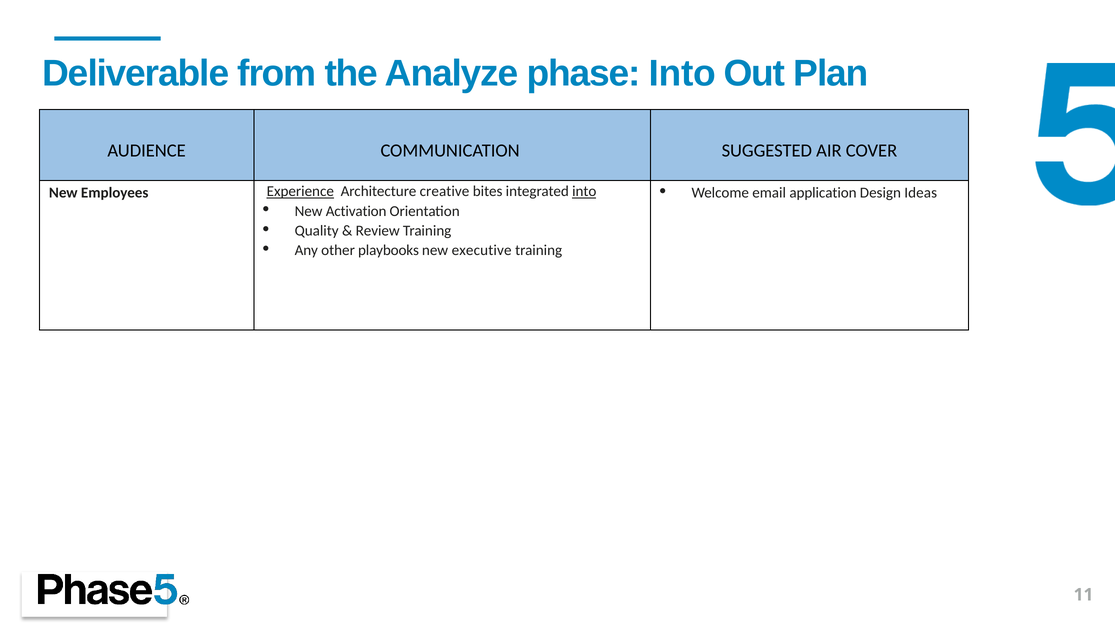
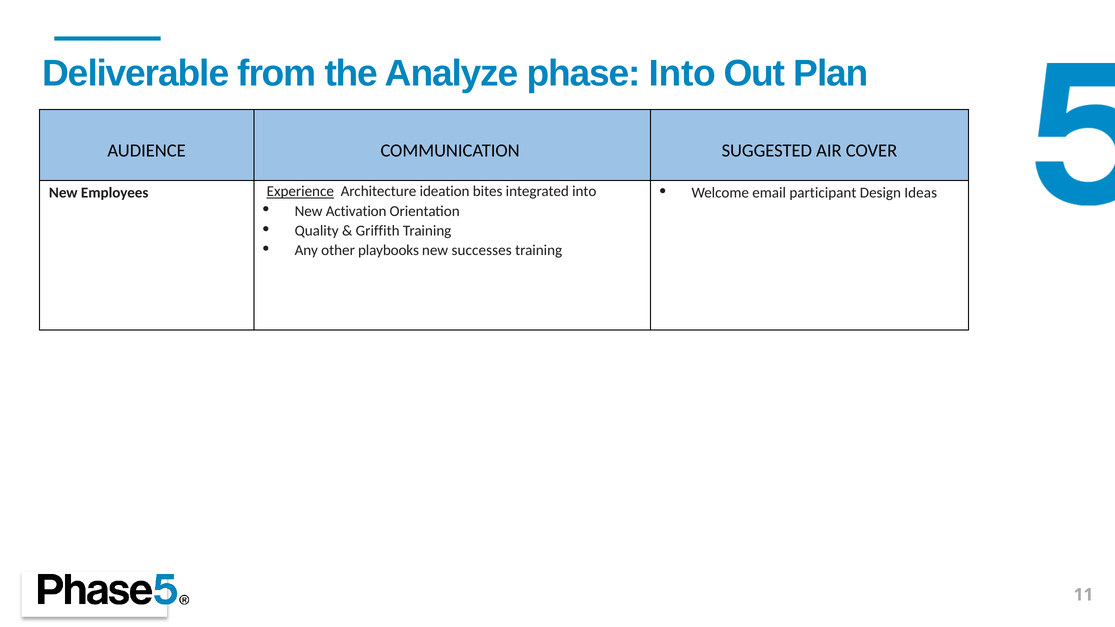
application: application -> participant
creative: creative -> ideation
into at (584, 191) underline: present -> none
Review: Review -> Griffith
executive: executive -> successes
